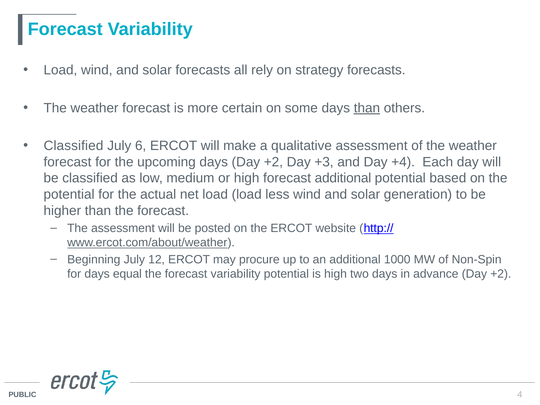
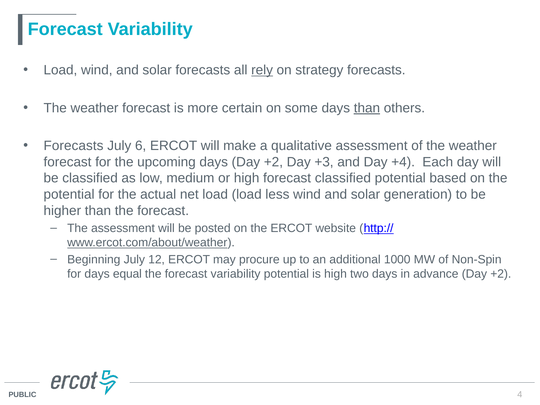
rely underline: none -> present
Classified at (73, 146): Classified -> Forecasts
forecast additional: additional -> classified
